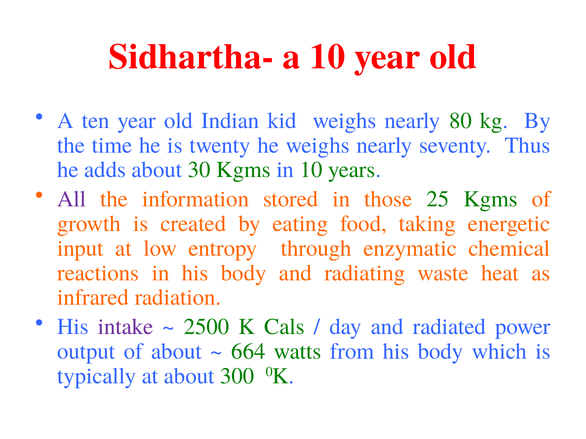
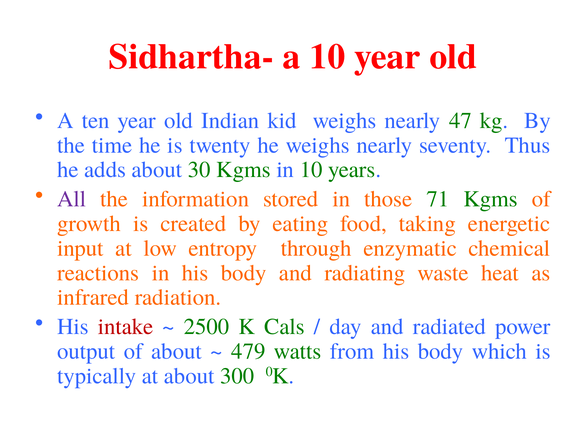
80: 80 -> 47
25: 25 -> 71
intake colour: purple -> red
664: 664 -> 479
